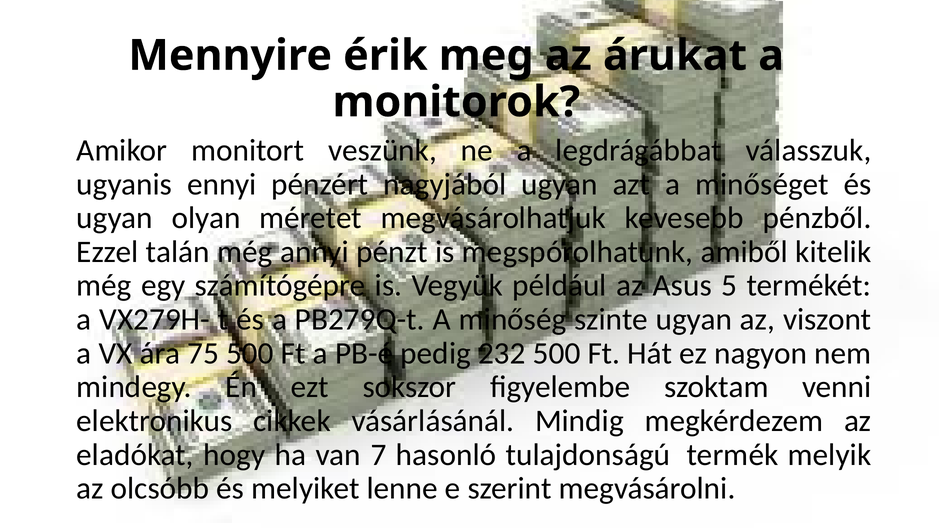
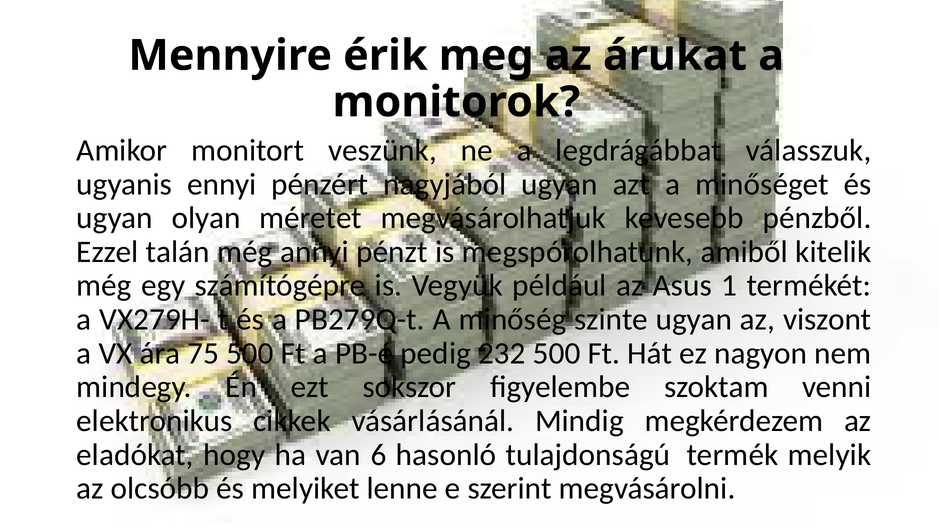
5: 5 -> 1
7: 7 -> 6
